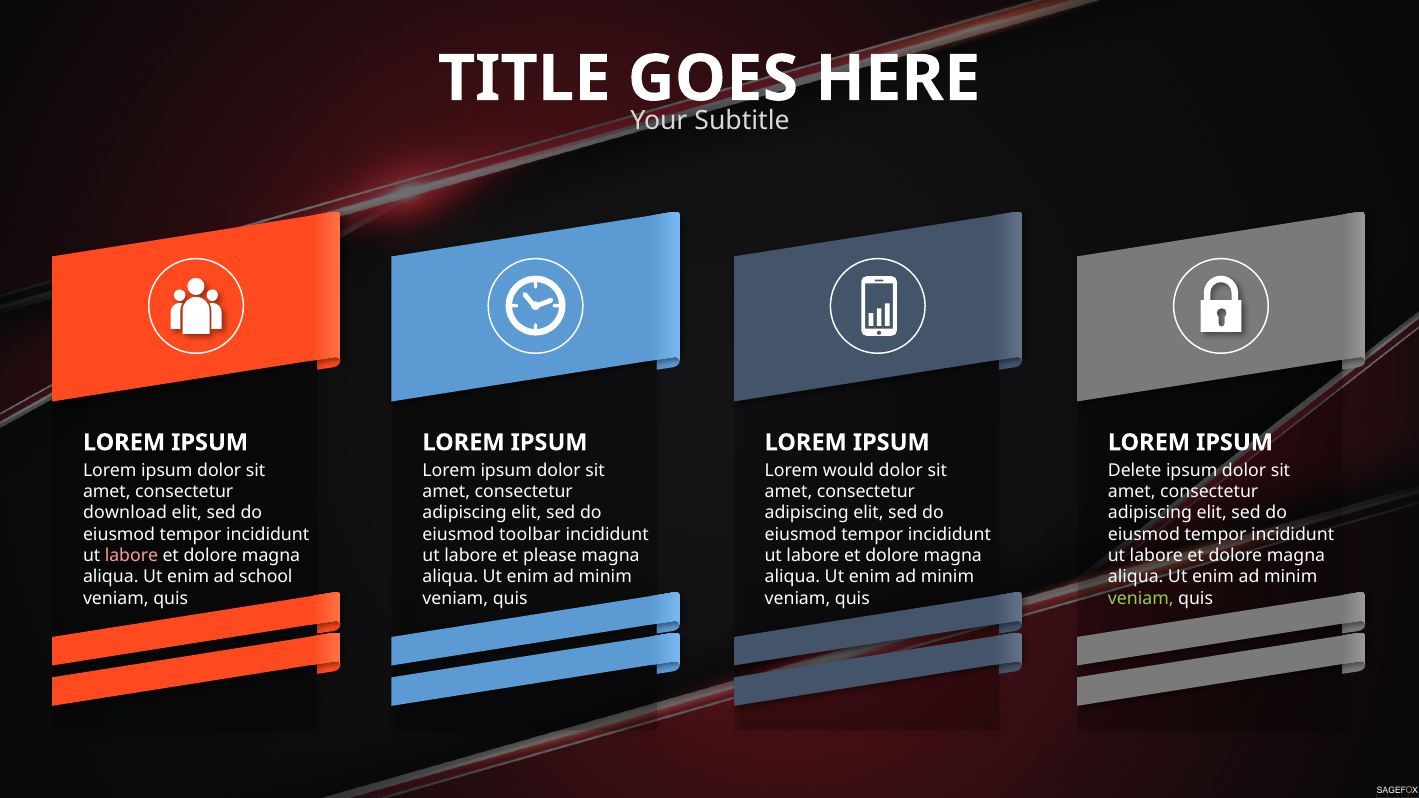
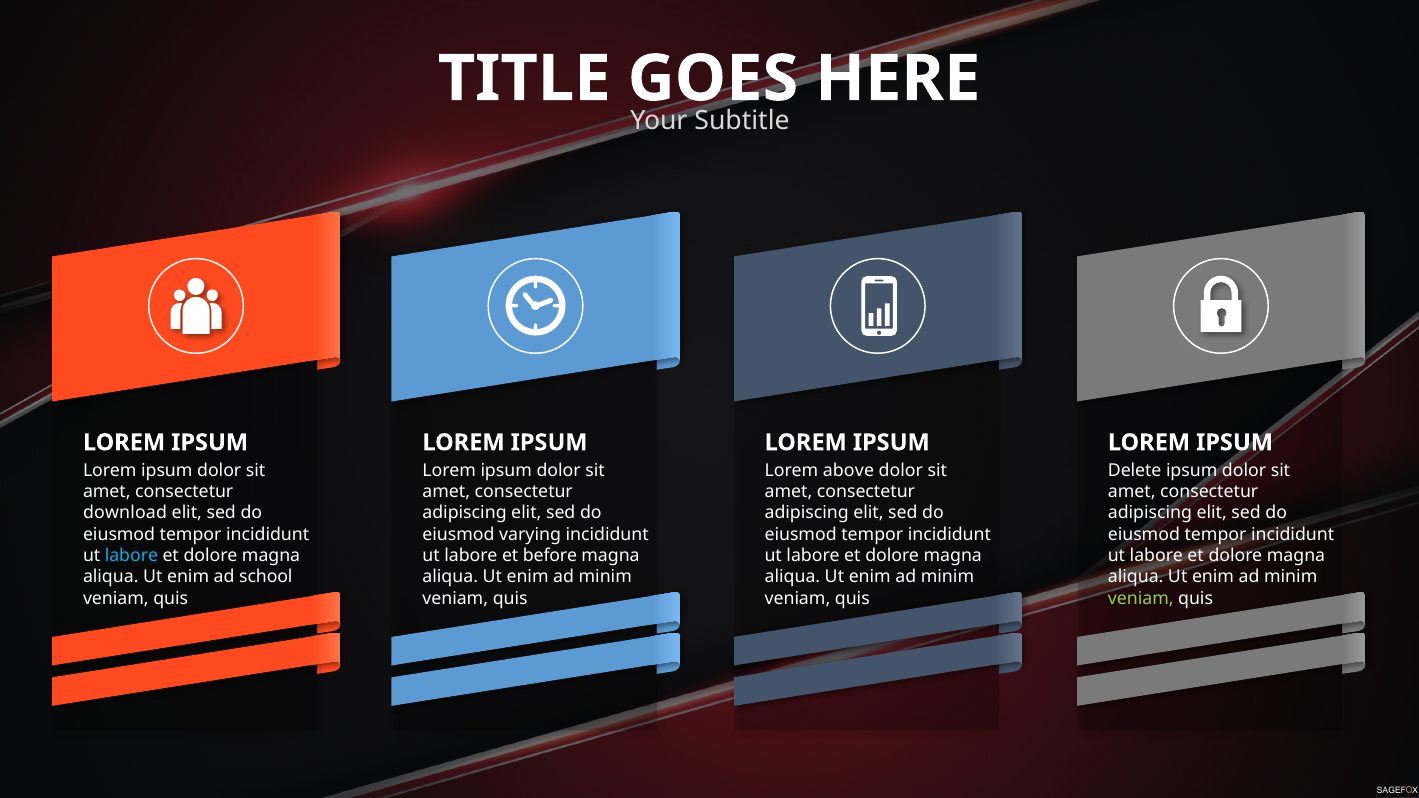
would: would -> above
toolbar: toolbar -> varying
labore at (131, 556) colour: pink -> light blue
please: please -> before
